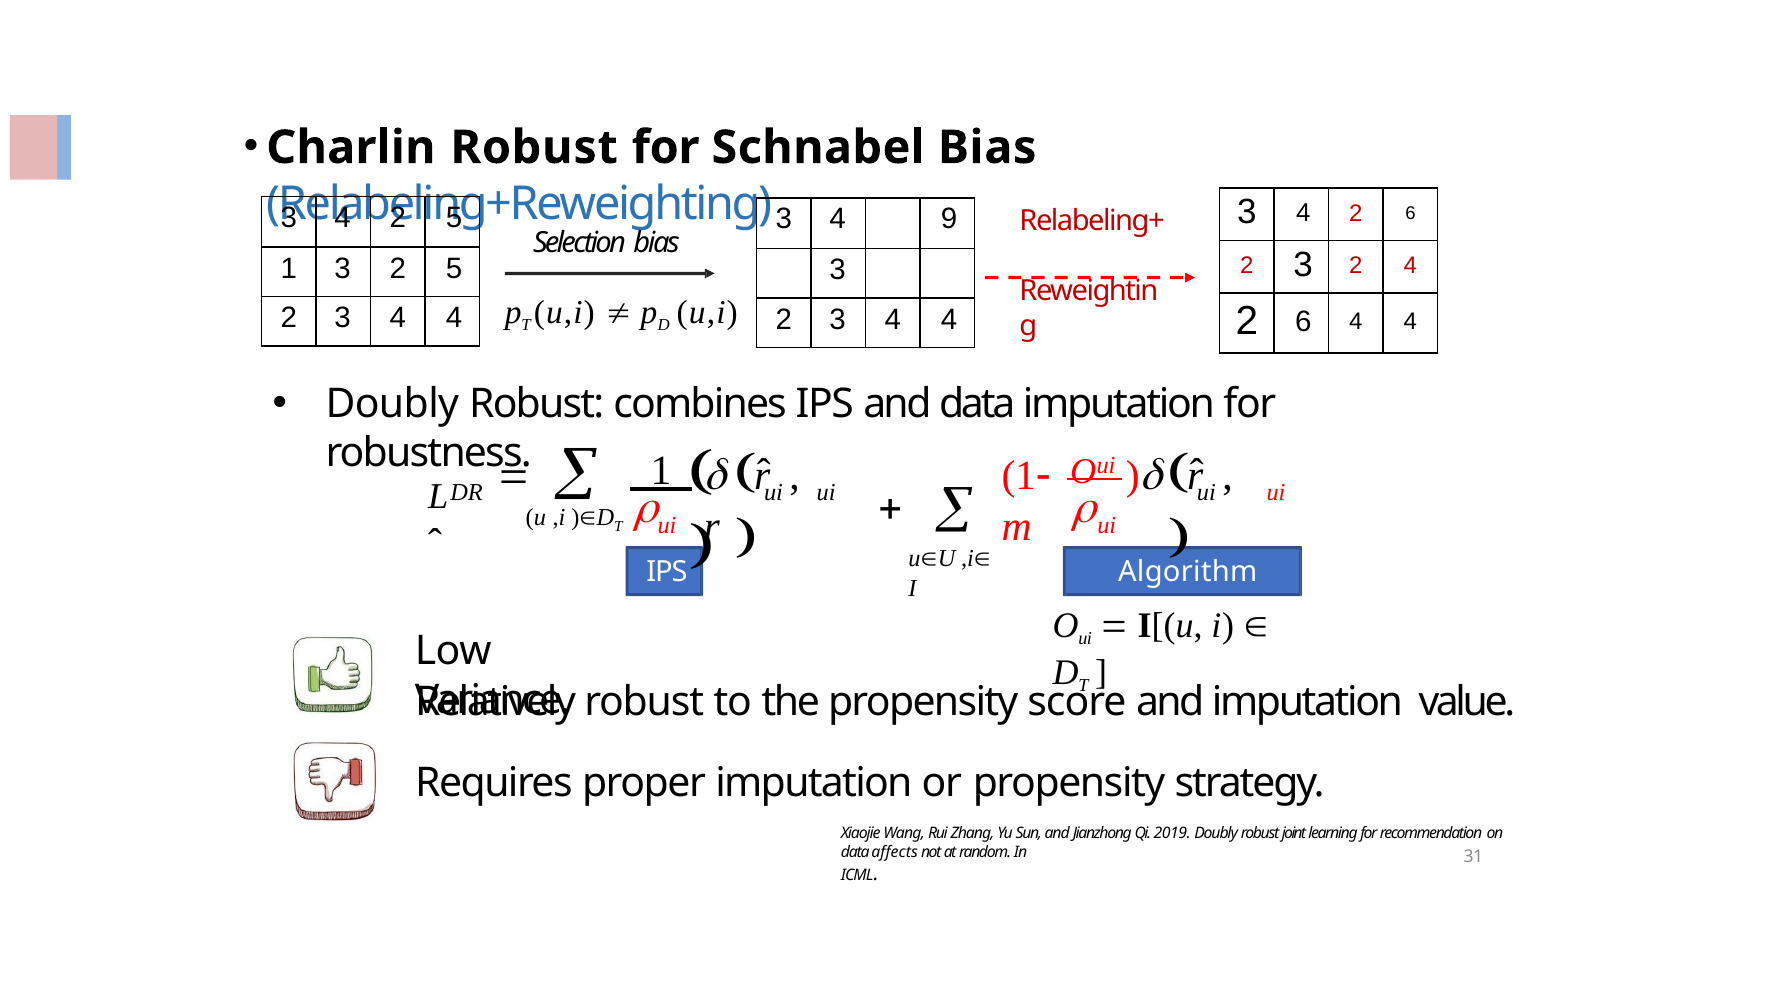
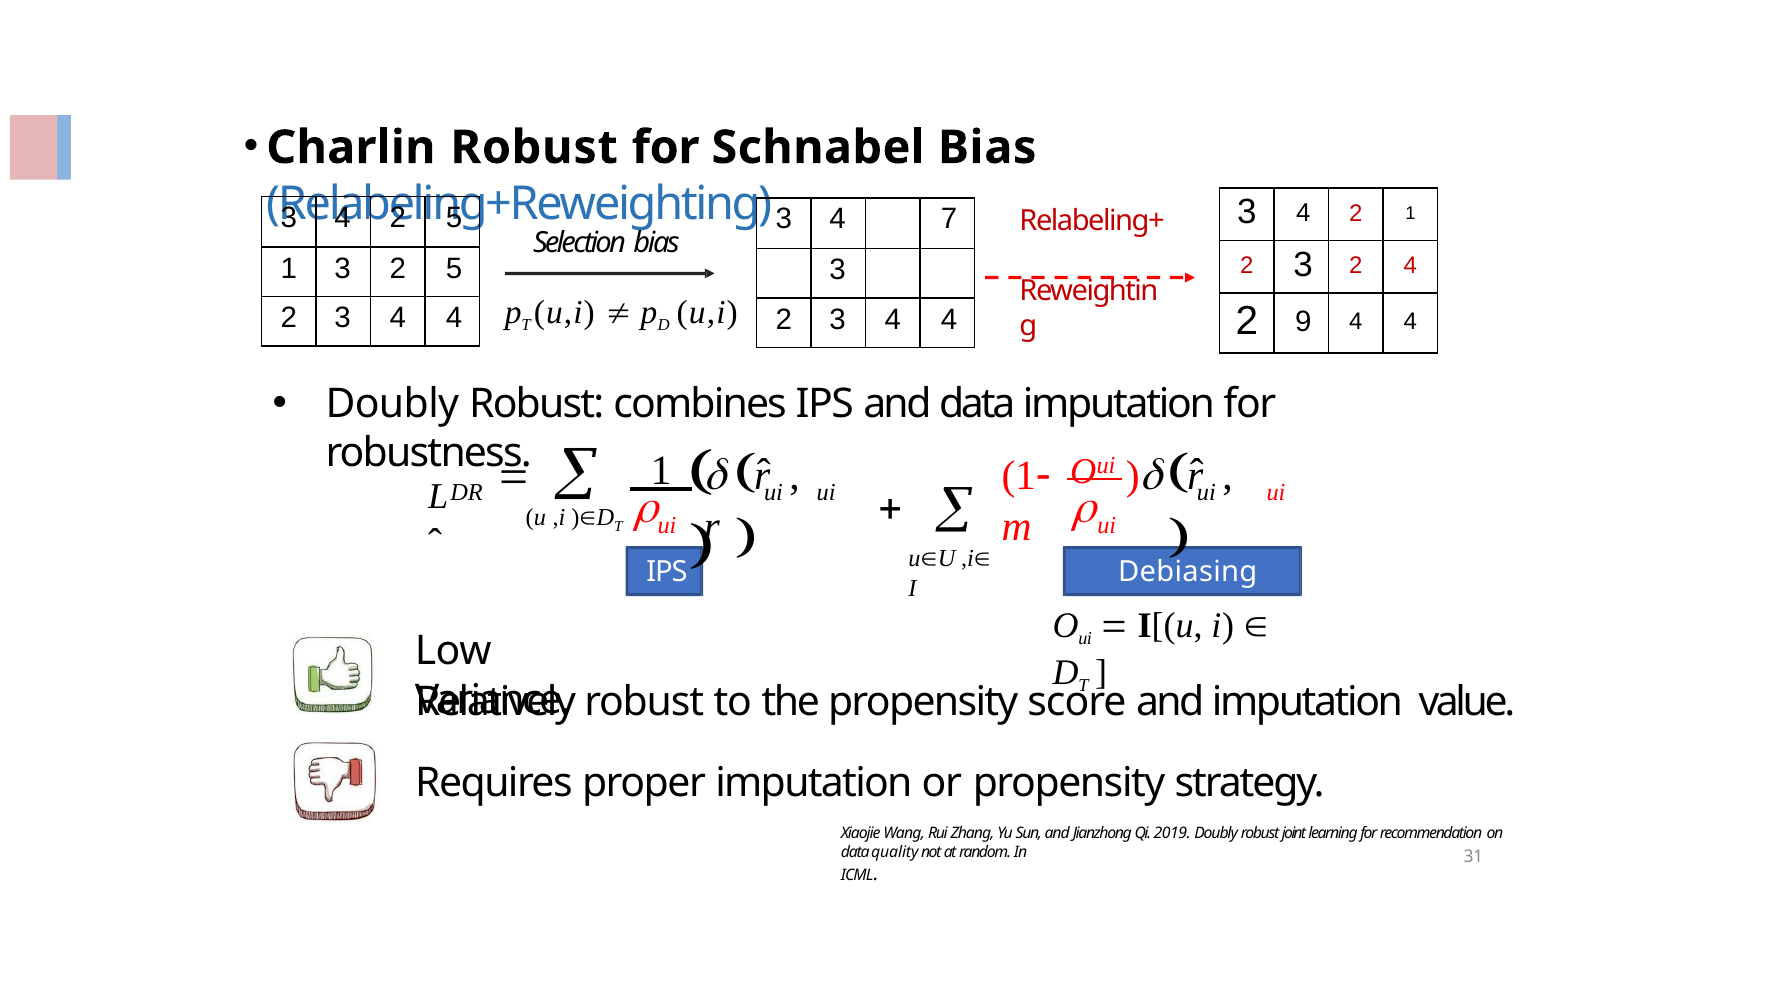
3 4 2 6: 6 -> 1
9: 9 -> 7
6 at (1303, 322): 6 -> 9
Algorithm: Algorithm -> Debiasing
affects: affects -> quality
